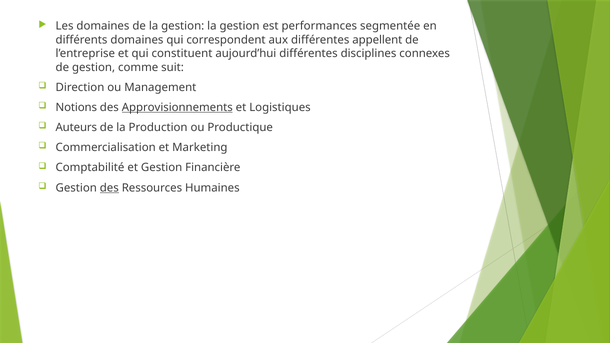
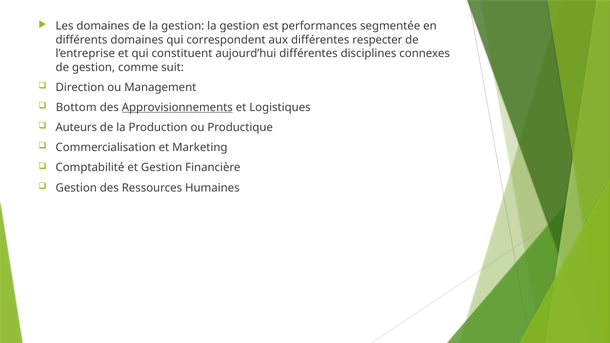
appellent: appellent -> respecter
Notions: Notions -> Bottom
des at (109, 188) underline: present -> none
